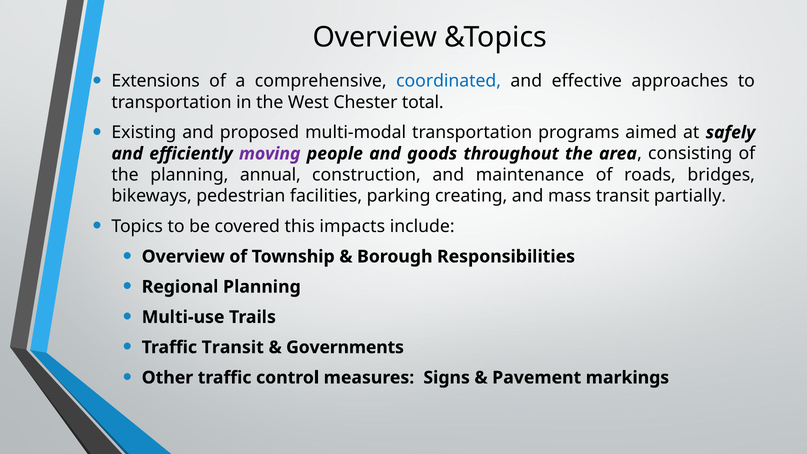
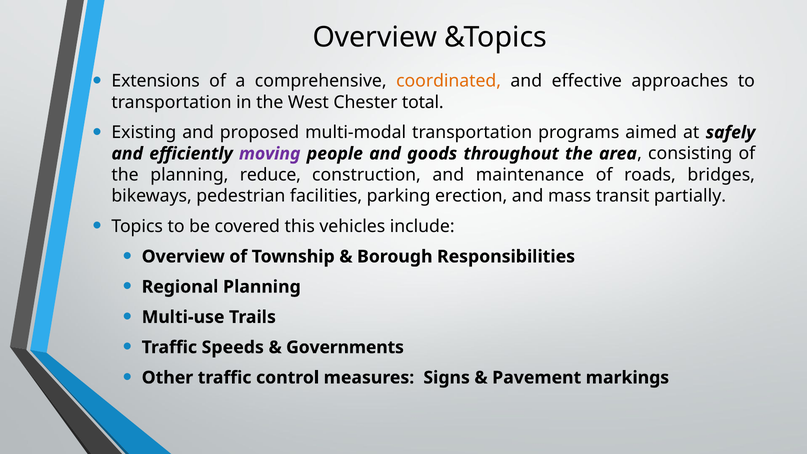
coordinated colour: blue -> orange
annual: annual -> reduce
creating: creating -> erection
impacts: impacts -> vehicles
Traffic Transit: Transit -> Speeds
